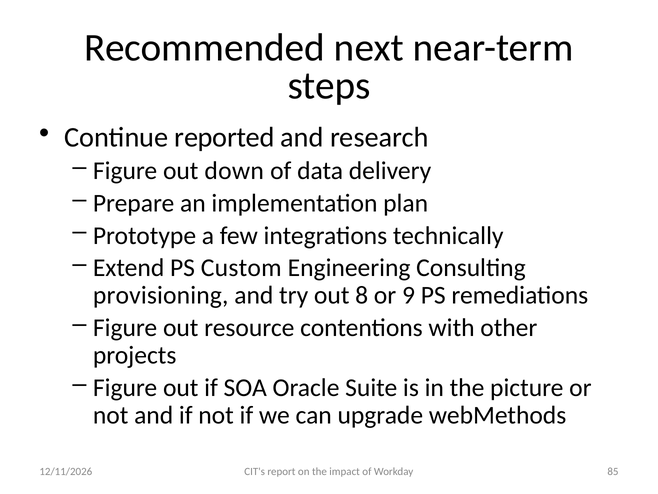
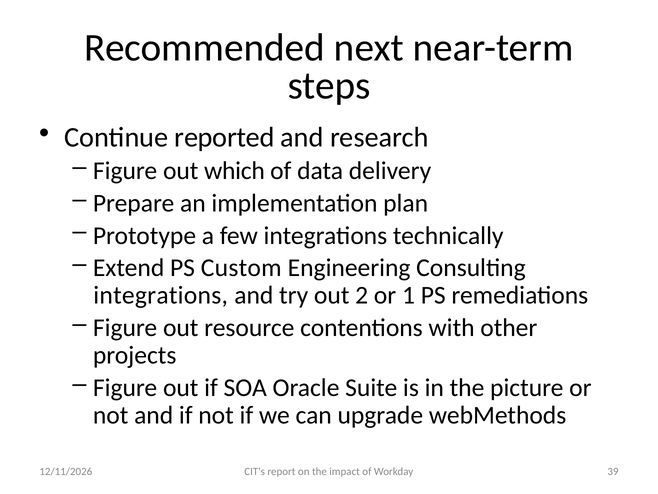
down: down -> which
provisioning at (161, 295): provisioning -> integrations
8: 8 -> 2
9: 9 -> 1
85: 85 -> 39
